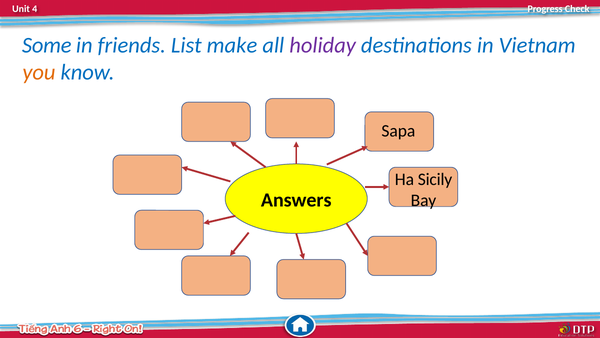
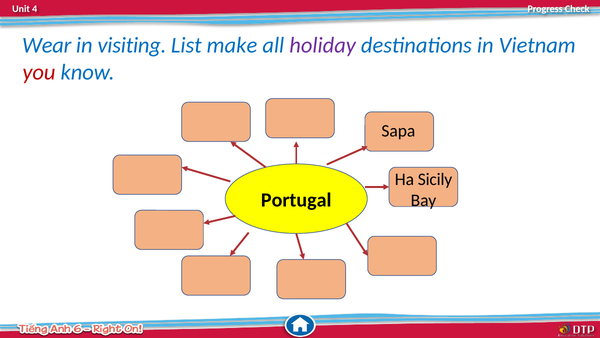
Some: Some -> Wear
friends: friends -> visiting
you colour: orange -> red
Answers: Answers -> Portugal
